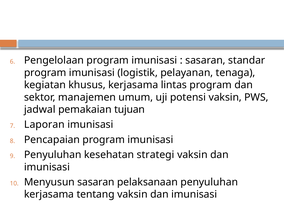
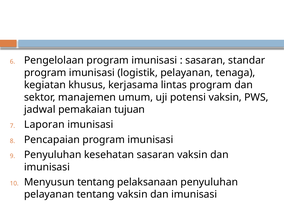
kesehatan strategi: strategi -> sasaran
Menyusun sasaran: sasaran -> tentang
kerjasama at (49, 194): kerjasama -> pelayanan
